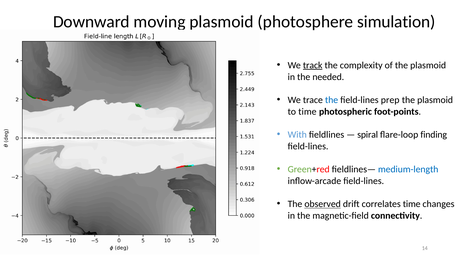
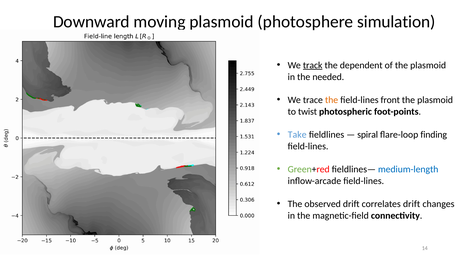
complexity: complexity -> dependent
the at (332, 100) colour: blue -> orange
prep: prep -> front
to time: time -> twist
With: With -> Take
observed underline: present -> none
correlates time: time -> drift
